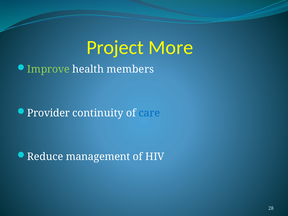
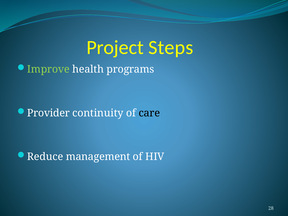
More: More -> Steps
members: members -> programs
care colour: blue -> black
